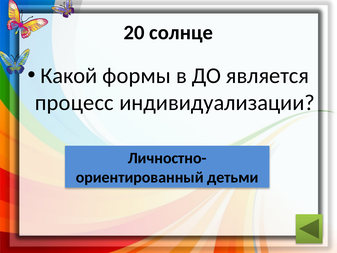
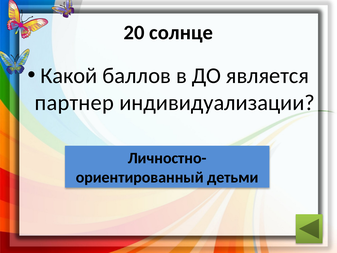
формы: формы -> баллов
процесс: процесс -> партнер
